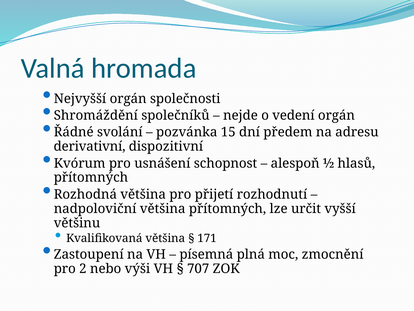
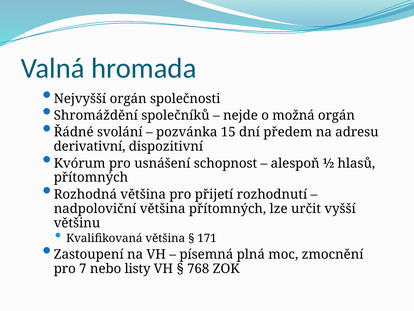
vedení: vedení -> možná
2: 2 -> 7
výši: výši -> listy
707: 707 -> 768
